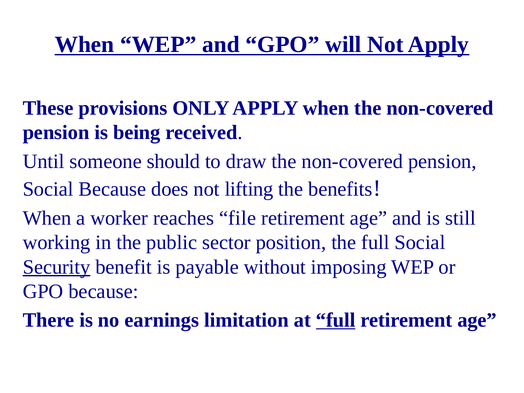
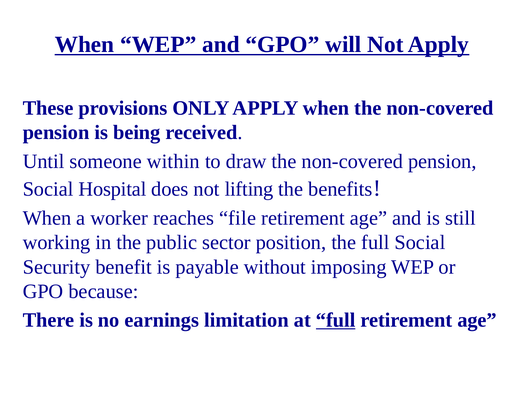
should: should -> within
Social Because: Because -> Hospital
Security underline: present -> none
